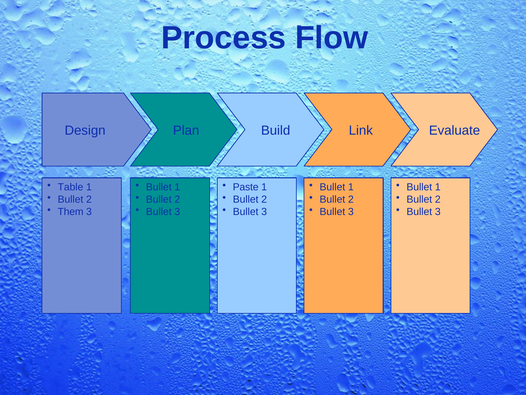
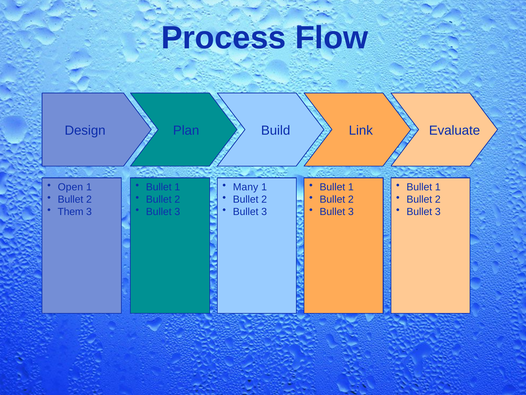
Table: Table -> Open
Paste: Paste -> Many
